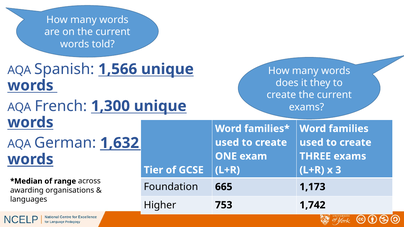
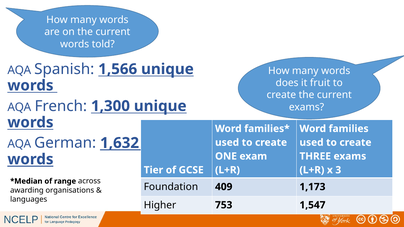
they: they -> fruit
665: 665 -> 409
1,742: 1,742 -> 1,547
